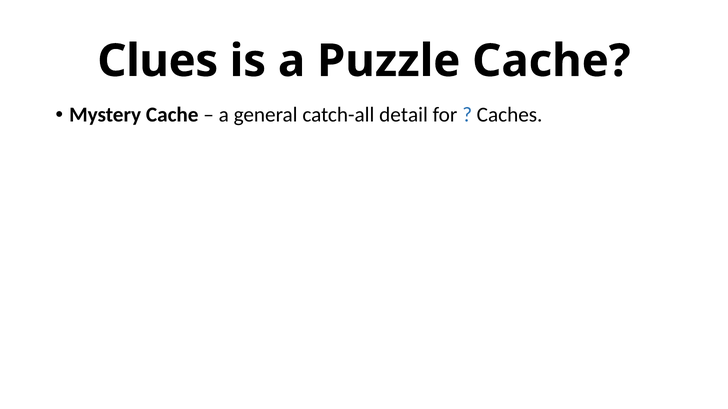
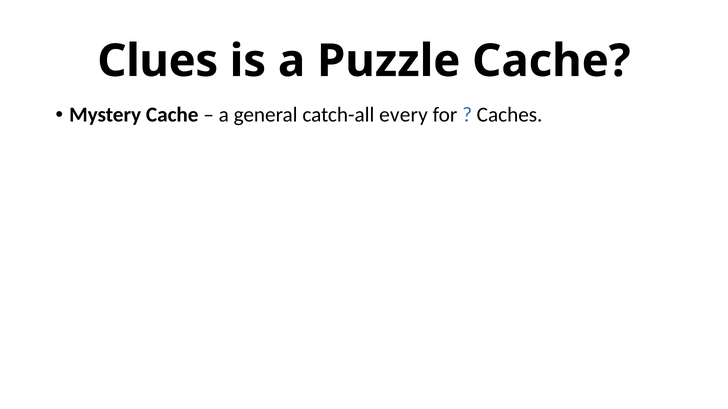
detail: detail -> every
